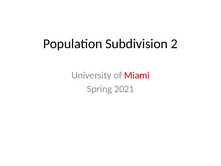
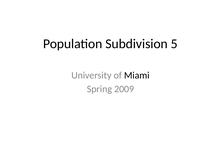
2: 2 -> 5
Miami colour: red -> black
2021: 2021 -> 2009
